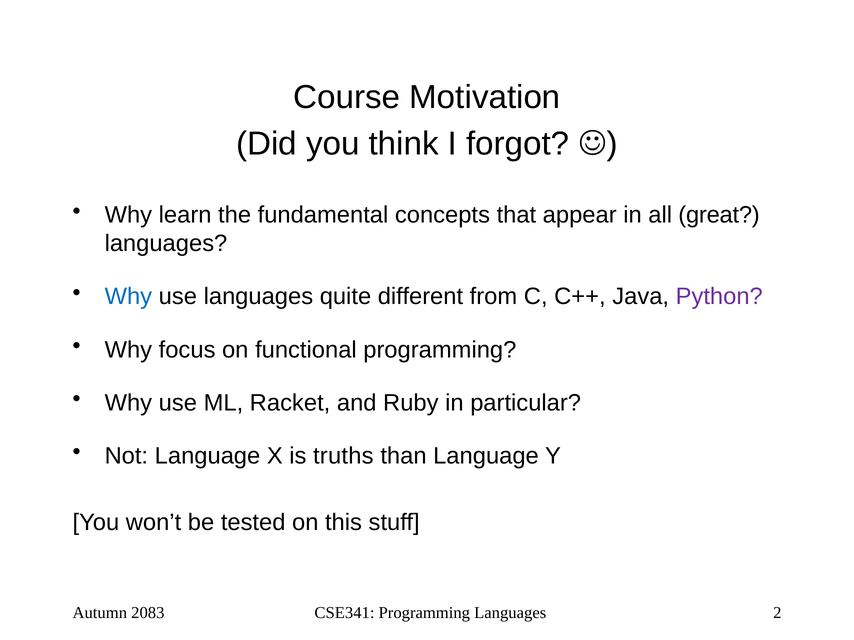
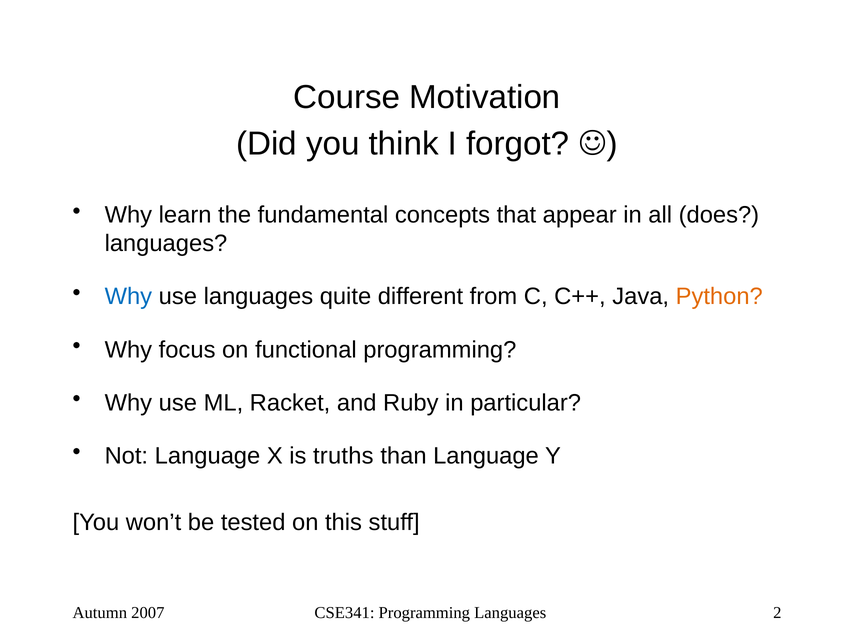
great: great -> does
Python colour: purple -> orange
2083: 2083 -> 2007
